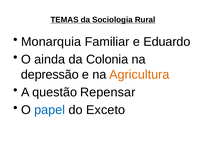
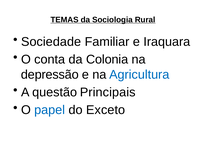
Monarquia: Monarquia -> Sociedade
Eduardo: Eduardo -> Iraquara
ainda: ainda -> conta
Agricultura colour: orange -> blue
Repensar: Repensar -> Principais
